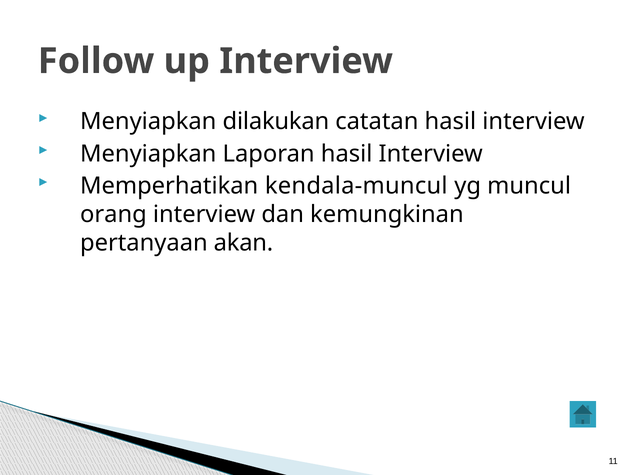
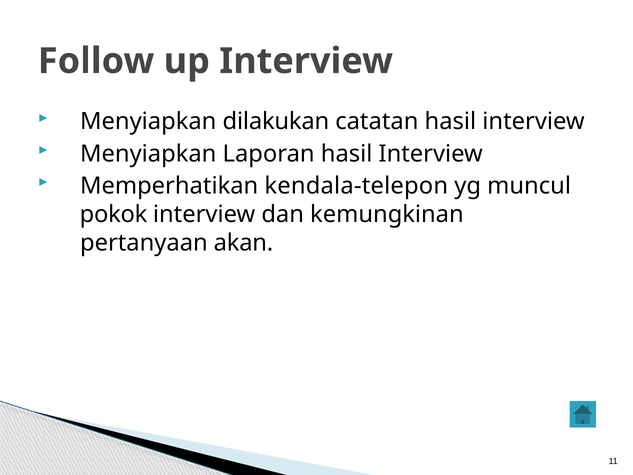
kendala-muncul: kendala-muncul -> kendala-telepon
orang: orang -> pokok
